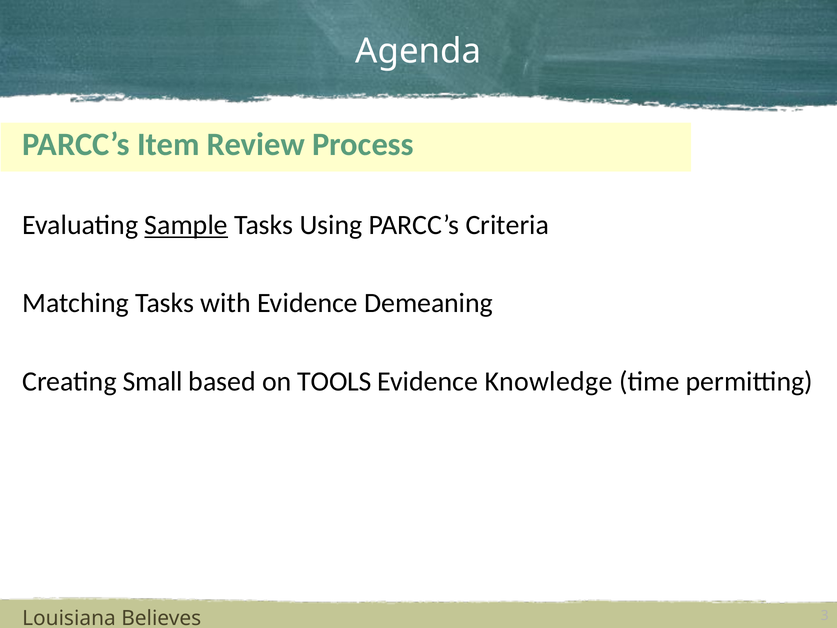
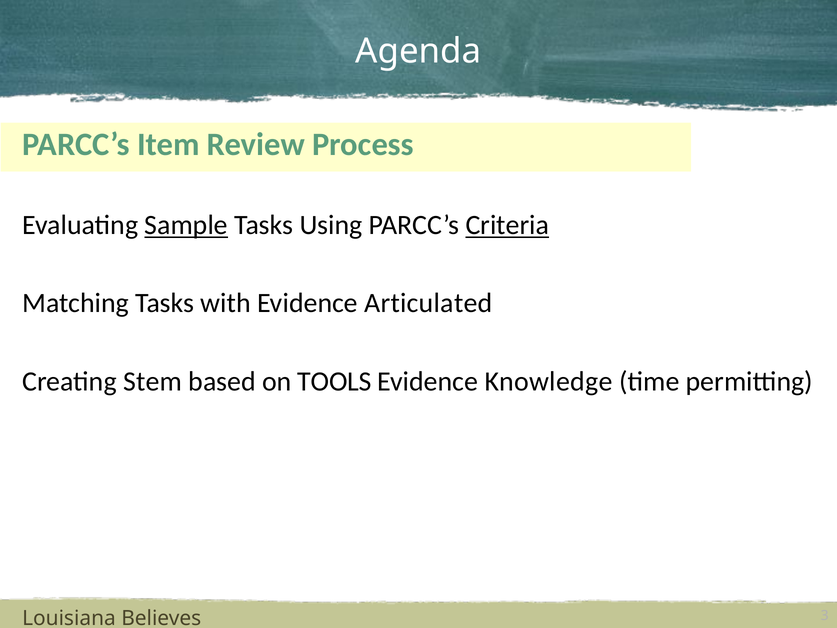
Criteria underline: none -> present
Demeaning: Demeaning -> Articulated
Small: Small -> Stem
